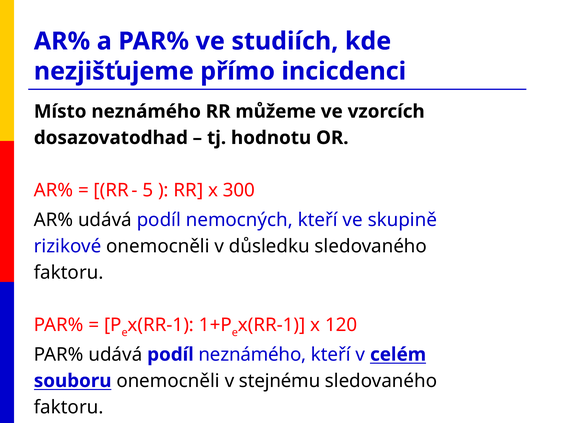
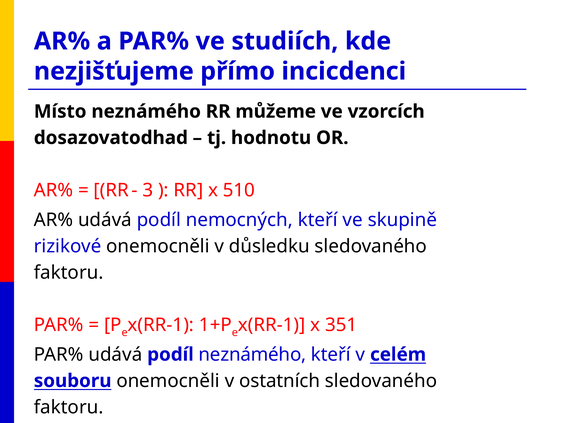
5: 5 -> 3
300: 300 -> 510
120: 120 -> 351
stejnému: stejnému -> ostatních
